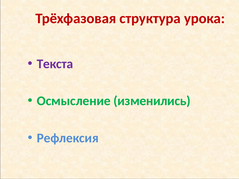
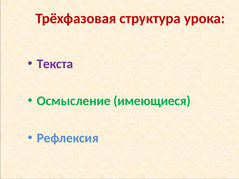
изменились: изменились -> имеющиеся
